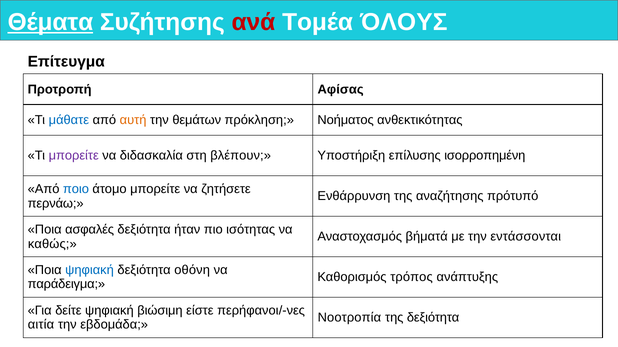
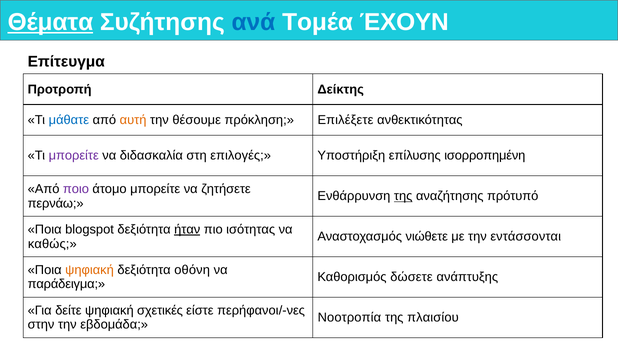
ανά colour: red -> blue
ΌΛΟΥΣ: ΌΛΟΥΣ -> ΈΧΟΥΝ
Αφίσας: Αφίσας -> Δείκτης
θεμάτων: θεμάτων -> θέσουμε
Νοήματος: Νοήματος -> Επιλέξετε
βλέπουν: βλέπουν -> επιλογές
ποιο colour: blue -> purple
της at (403, 196) underline: none -> present
ασφαλές: ασφαλές -> blogspot
ήταν underline: none -> present
βήματά: βήματά -> νιώθετε
ψηφιακή at (90, 270) colour: blue -> orange
τρόπος: τρόπος -> δώσετε
βιώσιμη: βιώσιμη -> σχετικές
της δεξιότητα: δεξιότητα -> πλαισίου
αιτία: αιτία -> στην
